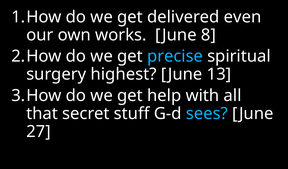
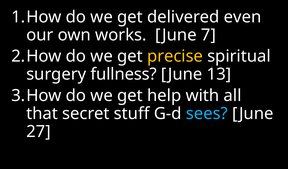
8: 8 -> 7
precise colour: light blue -> yellow
highest: highest -> fullness
